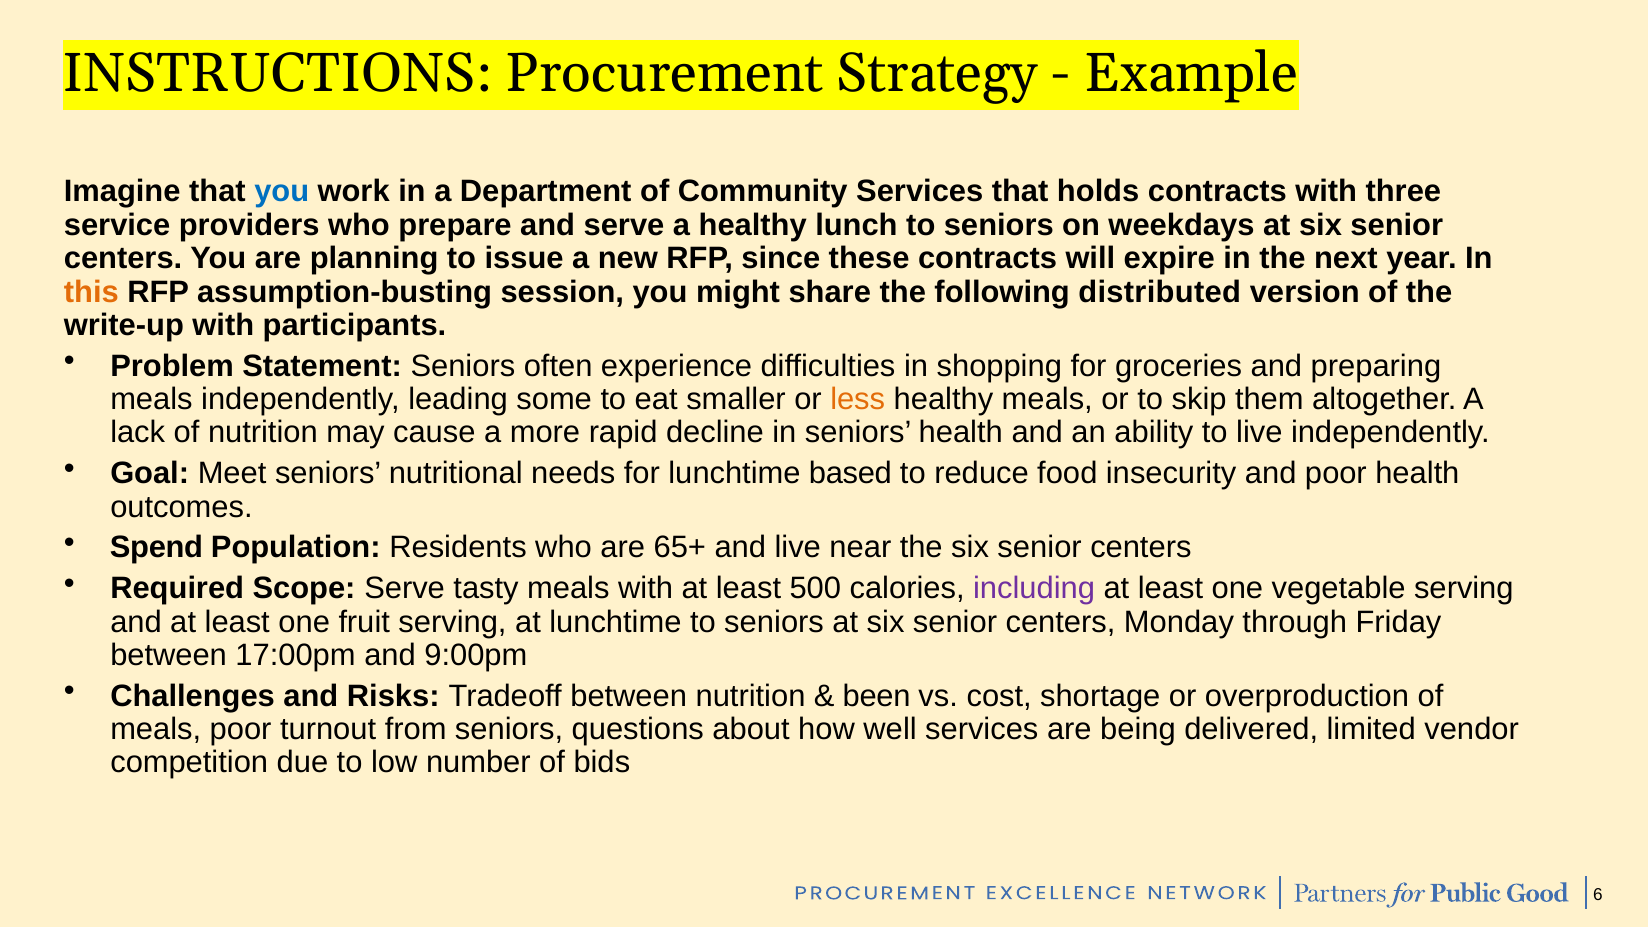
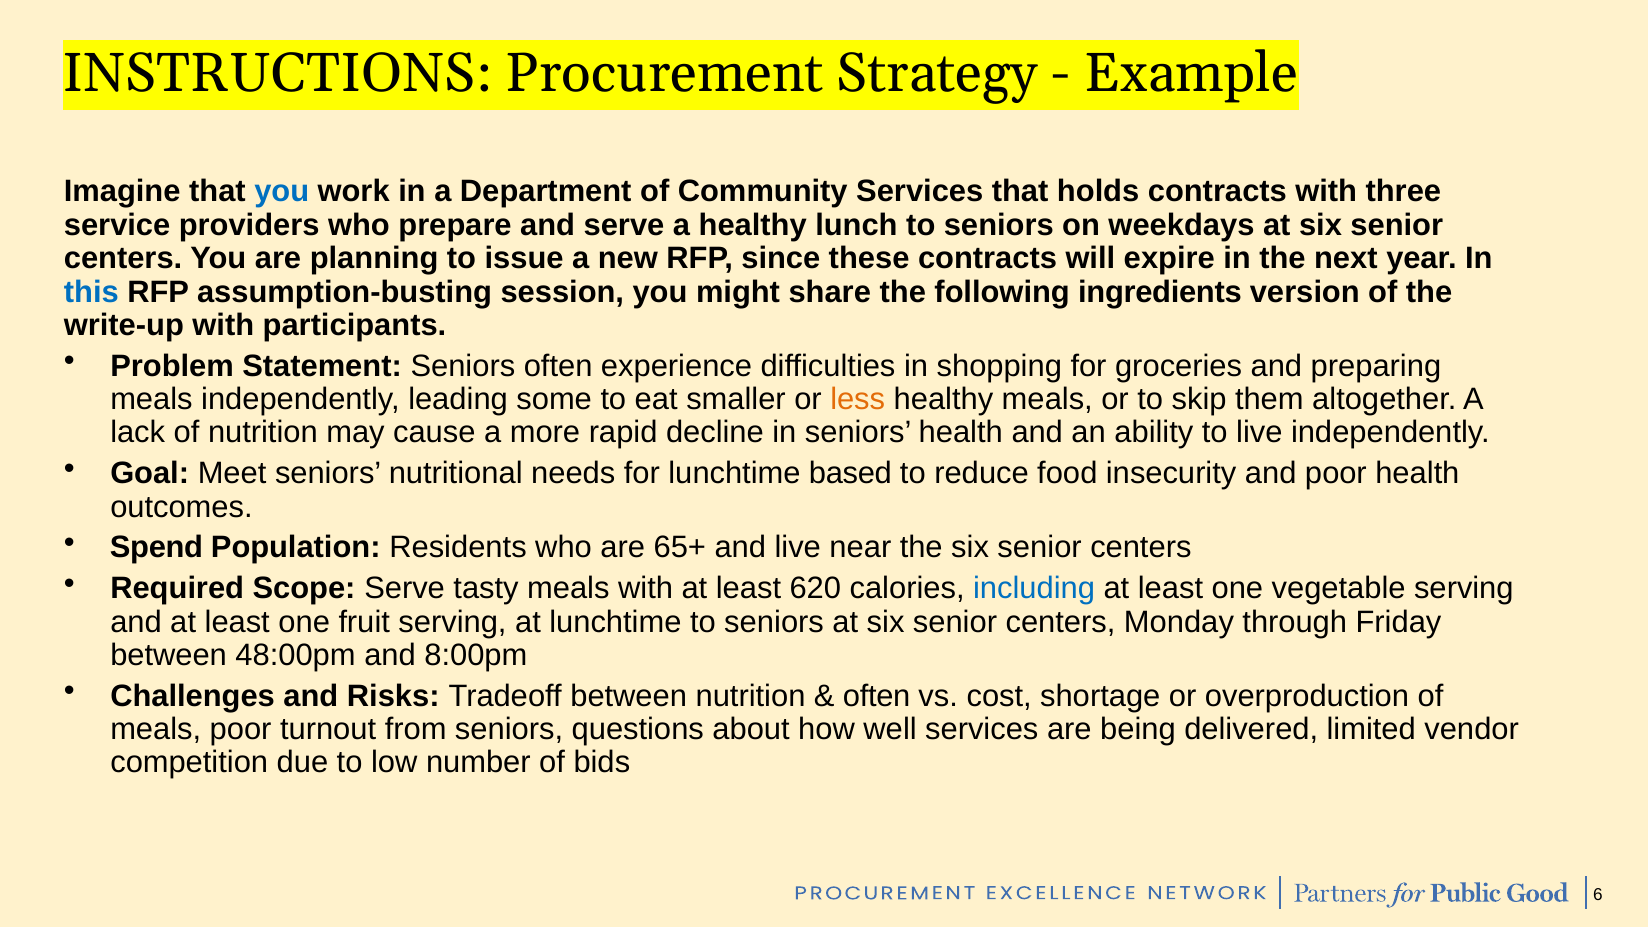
this colour: orange -> blue
distributed: distributed -> ingredients
500: 500 -> 620
including colour: purple -> blue
17:00pm: 17:00pm -> 48:00pm
9:00pm: 9:00pm -> 8:00pm
been at (877, 696): been -> often
